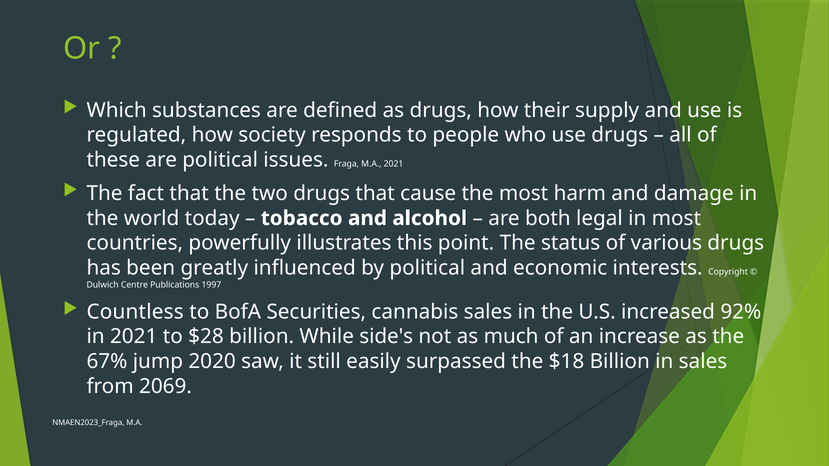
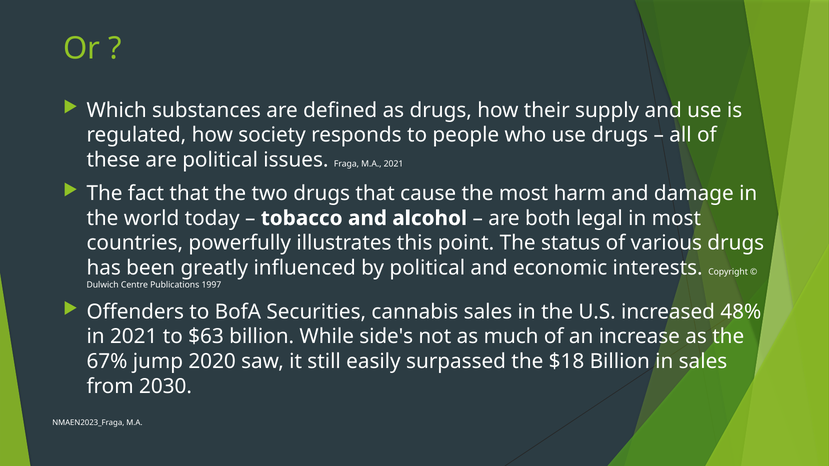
Countless: Countless -> Offenders
92%: 92% -> 48%
$28: $28 -> $63
2069: 2069 -> 2030
